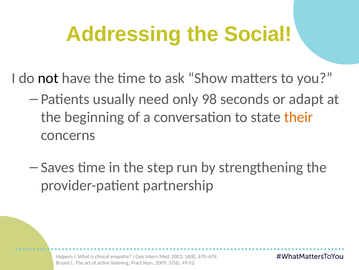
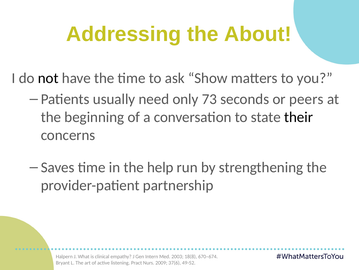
Social: Social -> About
98: 98 -> 73
adapt: adapt -> peers
their colour: orange -> black
step: step -> help
